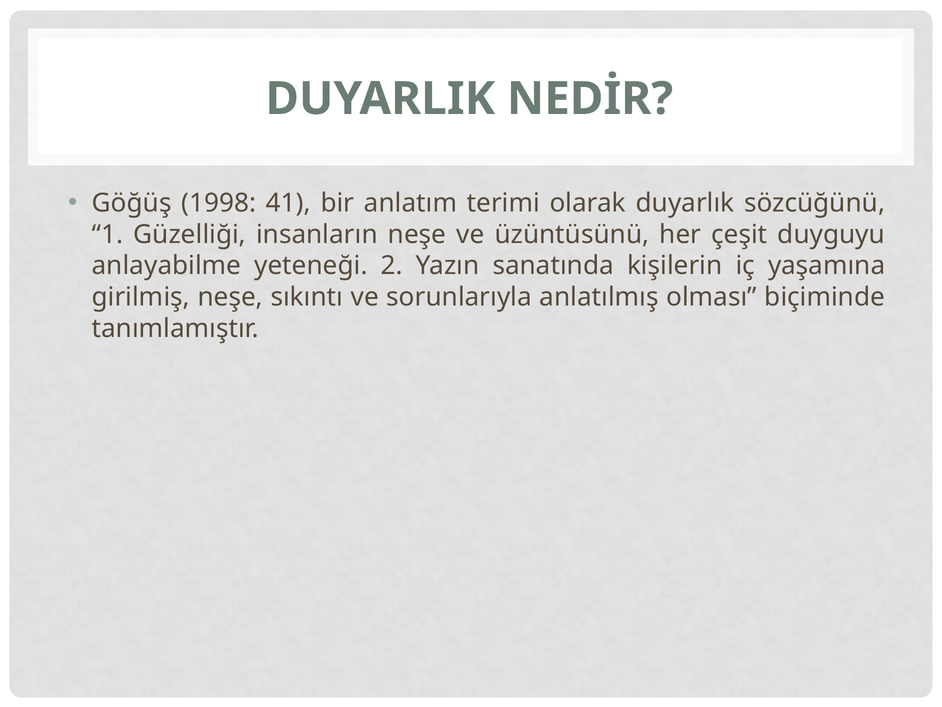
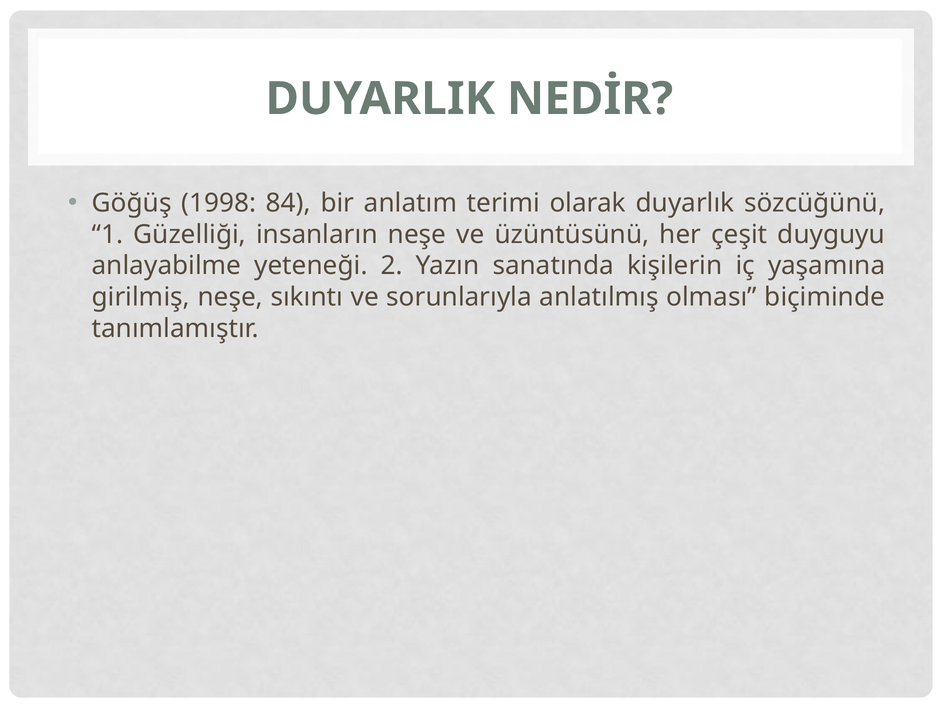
41: 41 -> 84
